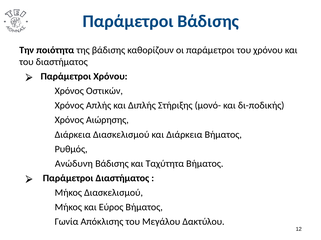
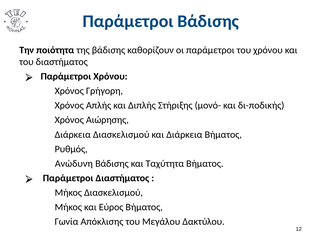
Οστικών: Οστικών -> Γρήγορη
